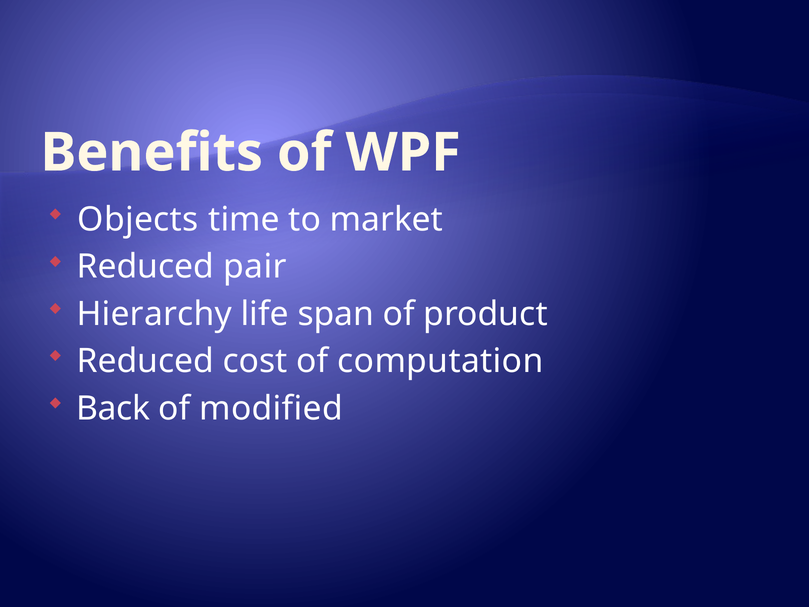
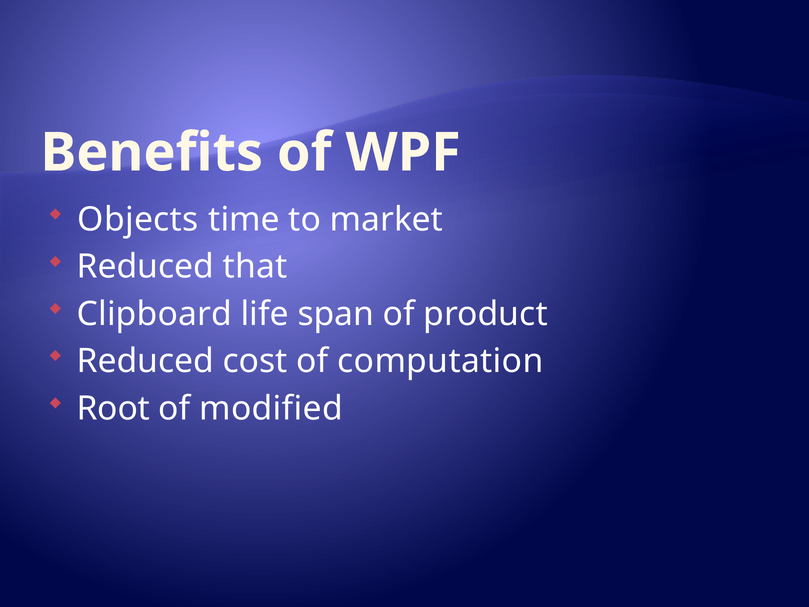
pair: pair -> that
Hierarchy: Hierarchy -> Clipboard
Back: Back -> Root
